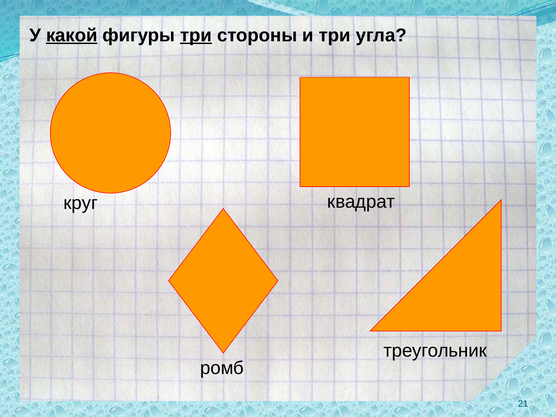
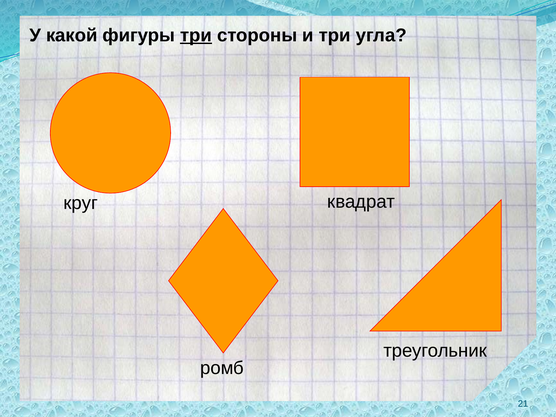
какой underline: present -> none
